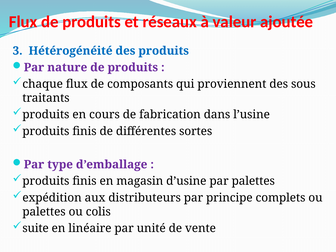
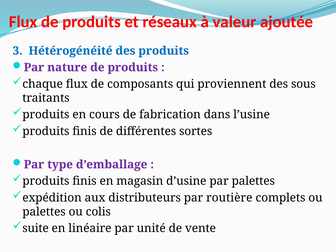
principe: principe -> routière
